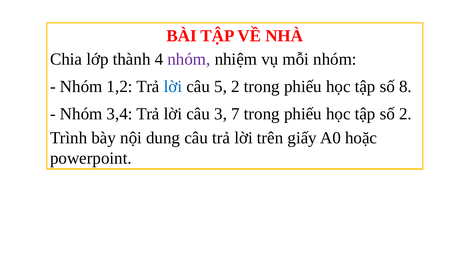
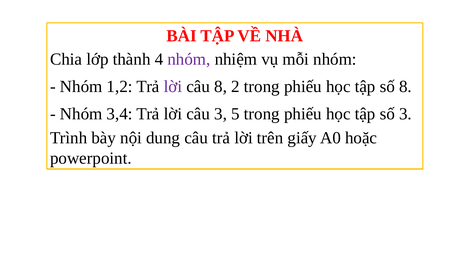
lời at (173, 86) colour: blue -> purple
câu 5: 5 -> 8
7: 7 -> 5
số 2: 2 -> 3
